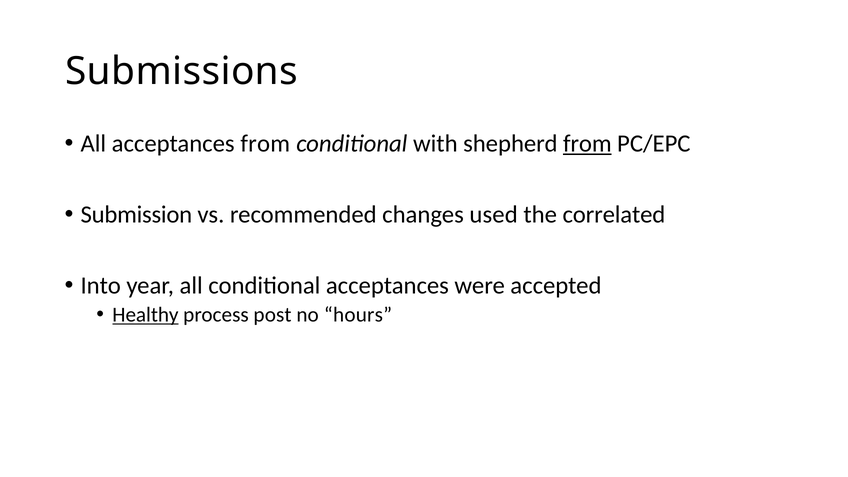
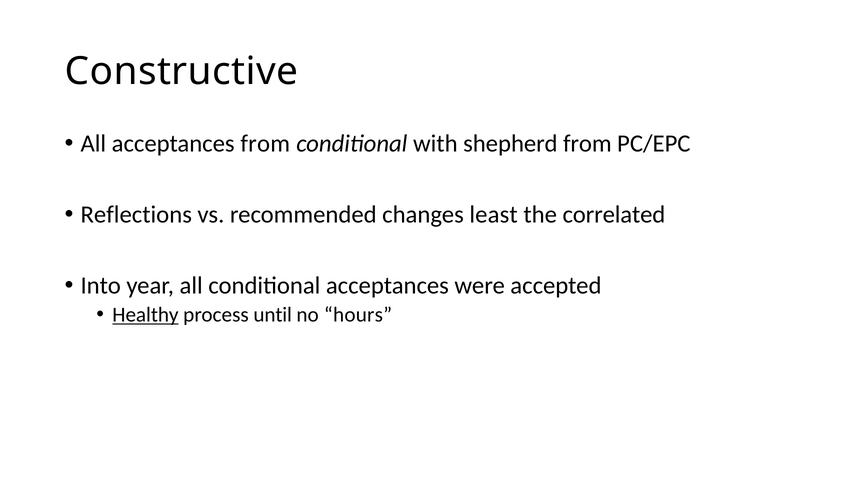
Submissions: Submissions -> Constructive
from at (587, 143) underline: present -> none
Submission: Submission -> Reflections
used: used -> least
post: post -> until
